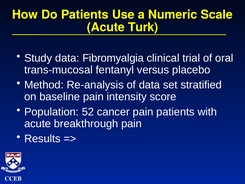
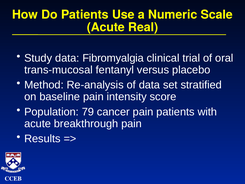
Turk: Turk -> Real
52: 52 -> 79
